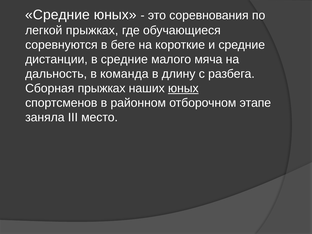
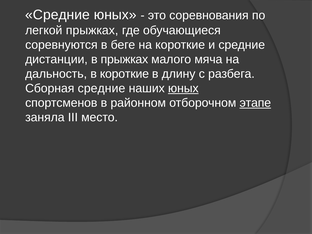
в средние: средние -> прыжках
в команда: команда -> короткие
Сборная прыжках: прыжках -> средние
этапе underline: none -> present
